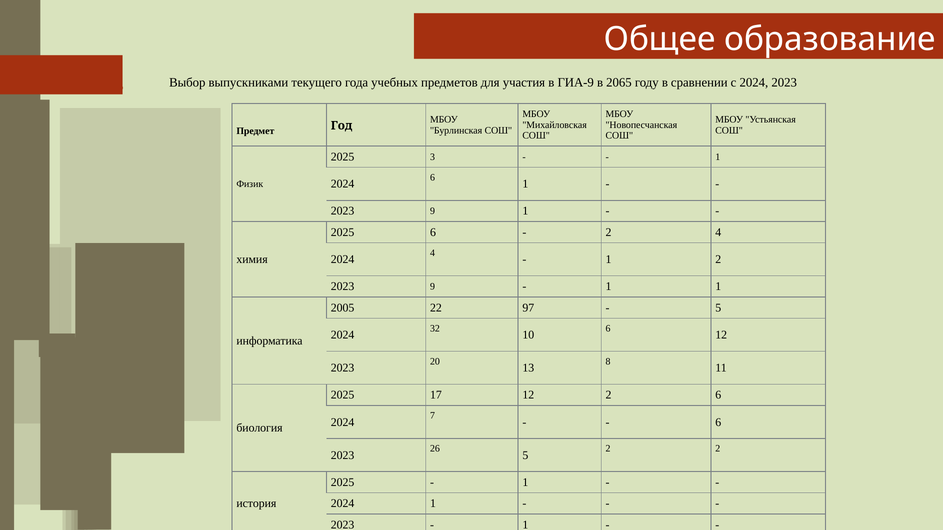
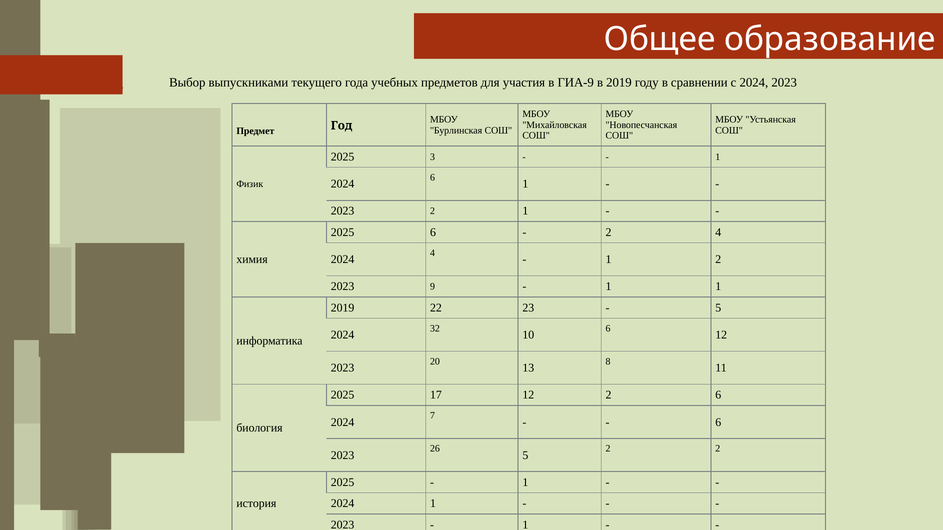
в 2065: 2065 -> 2019
9 at (433, 211): 9 -> 2
2005 at (343, 308): 2005 -> 2019
97: 97 -> 23
